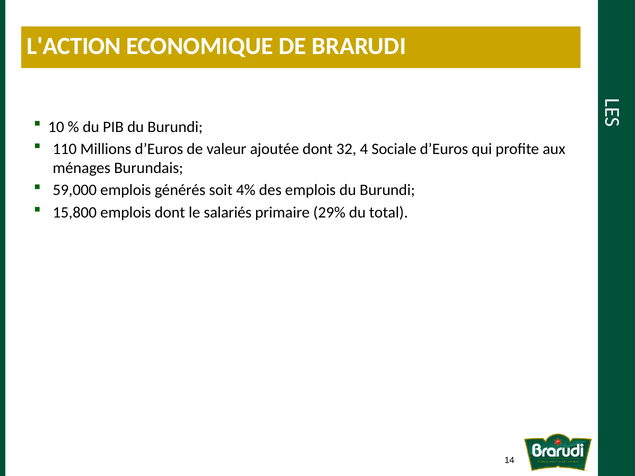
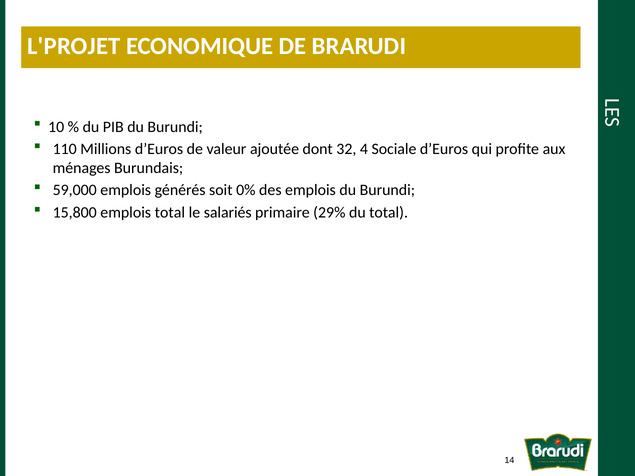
L'ACTION: L'ACTION -> L'PROJET
4%: 4% -> 0%
emplois dont: dont -> total
